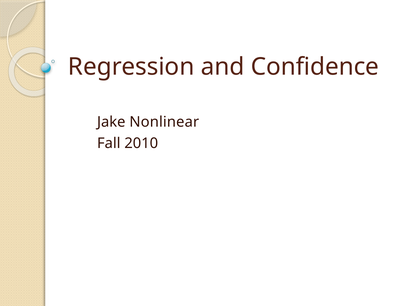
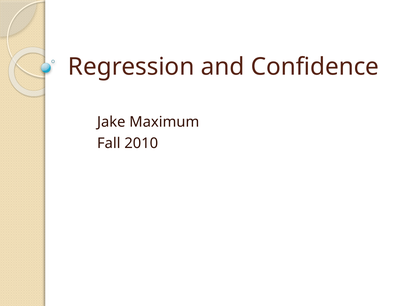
Nonlinear: Nonlinear -> Maximum
